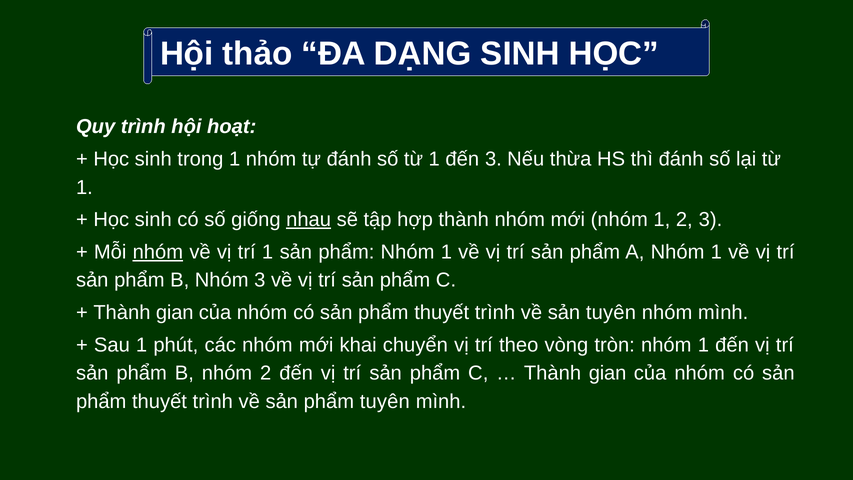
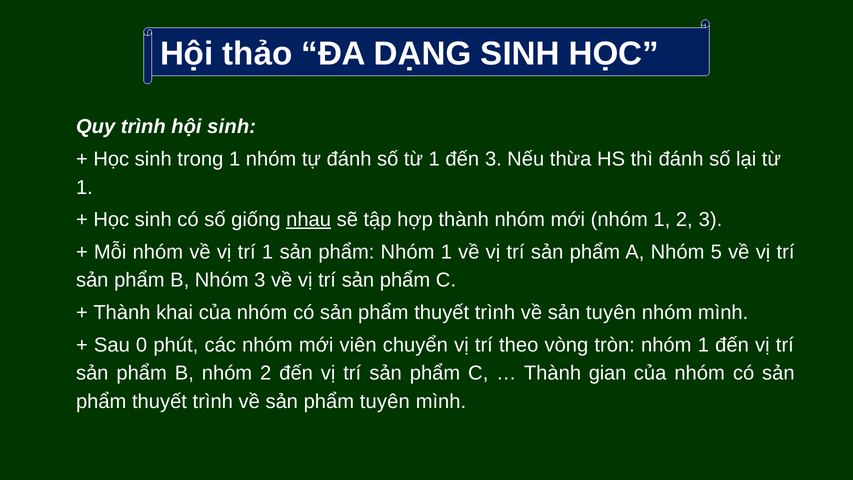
hội hoạt: hoạt -> sinh
nhóm at (158, 252) underline: present -> none
A Nhóm 1: 1 -> 5
gian at (175, 312): gian -> khai
Sau 1: 1 -> 0
khai: khai -> viên
